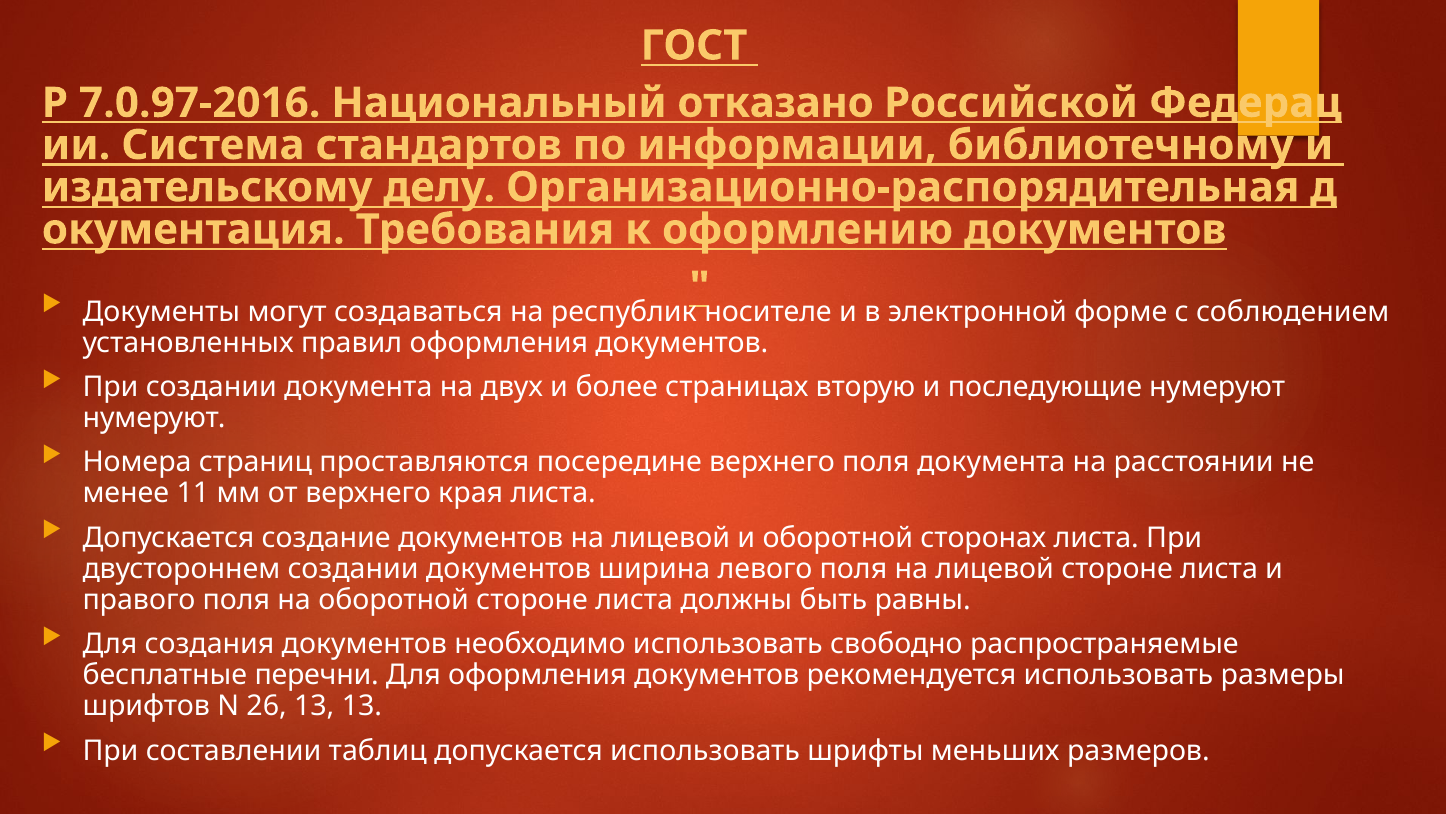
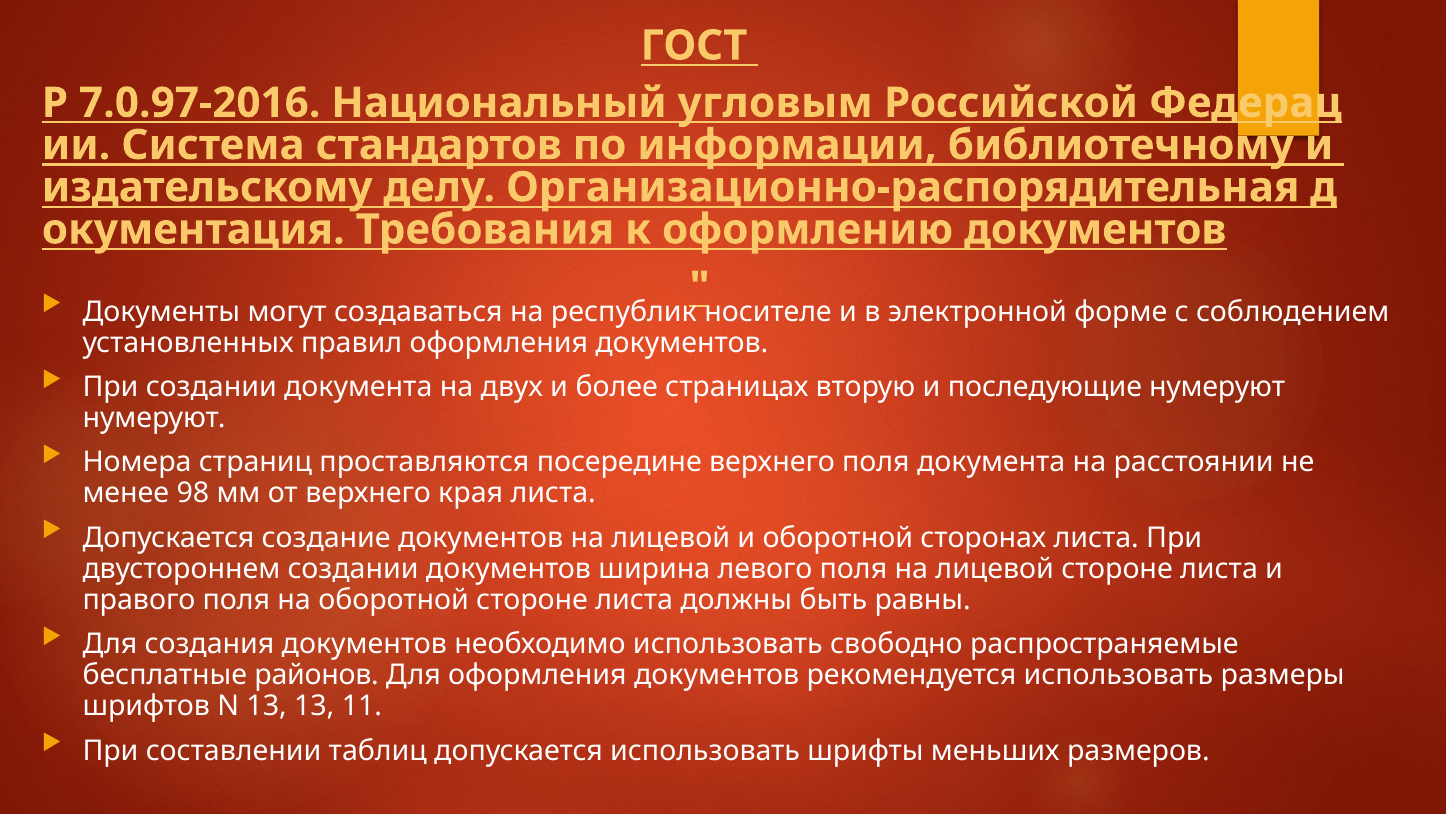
отказано: отказано -> угловым
11: 11 -> 98
перечни: перечни -> районов
N 26: 26 -> 13
13 13: 13 -> 11
